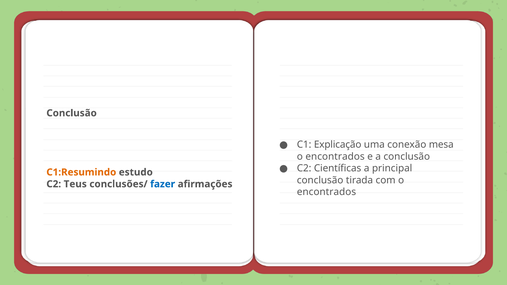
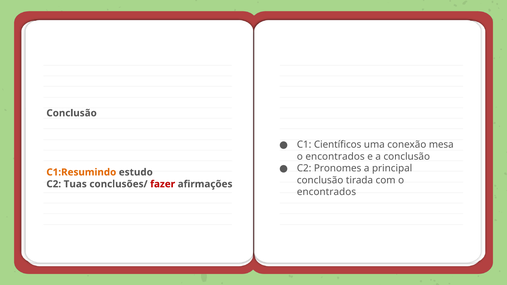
Explicação: Explicação -> Científicos
Científicas: Científicas -> Pronomes
Teus: Teus -> Tuas
fazer colour: blue -> red
